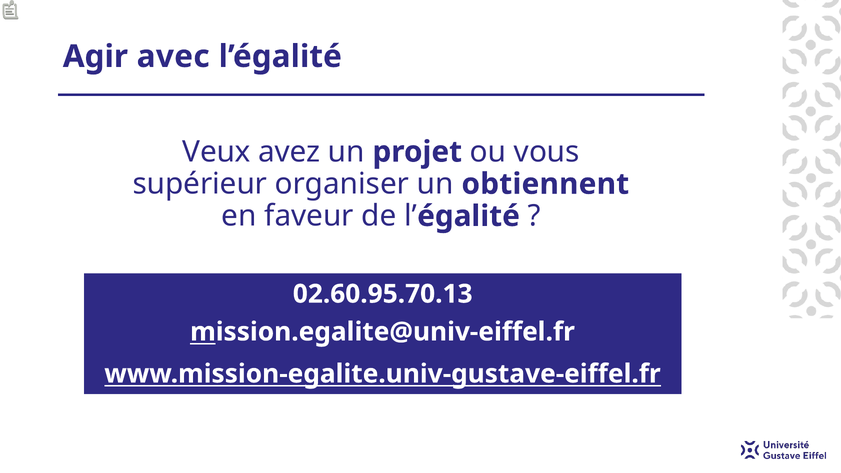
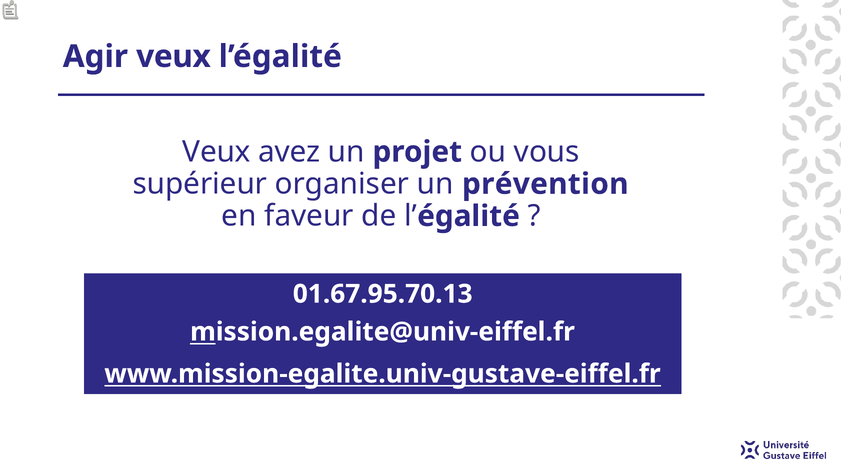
Agir avec: avec -> veux
obtiennent: obtiennent -> prévention
02.60.95.70.13: 02.60.95.70.13 -> 01.67.95.70.13
